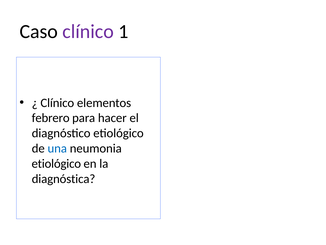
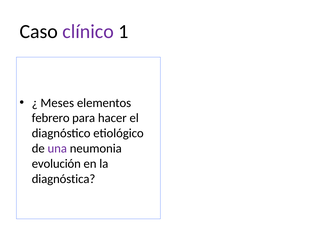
Clínico at (57, 103): Clínico -> Meses
una colour: blue -> purple
etiológico at (56, 163): etiológico -> evolución
